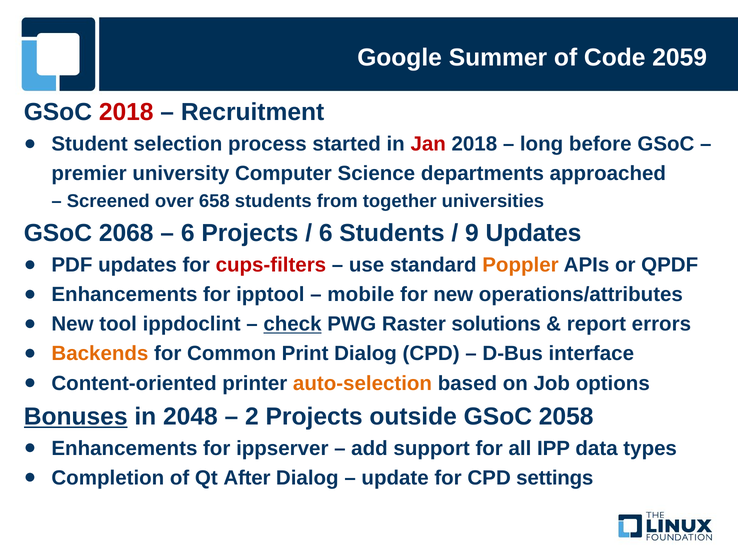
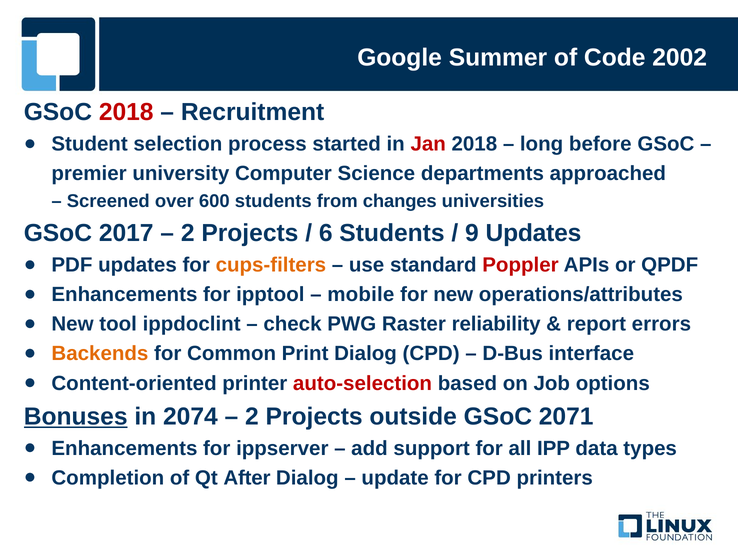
2059: 2059 -> 2002
658: 658 -> 600
together: together -> changes
2068: 2068 -> 2017
6 at (188, 233): 6 -> 2
cups-filters colour: red -> orange
Poppler colour: orange -> red
check underline: present -> none
solutions: solutions -> reliability
auto-selection colour: orange -> red
2048: 2048 -> 2074
2058: 2058 -> 2071
settings: settings -> printers
